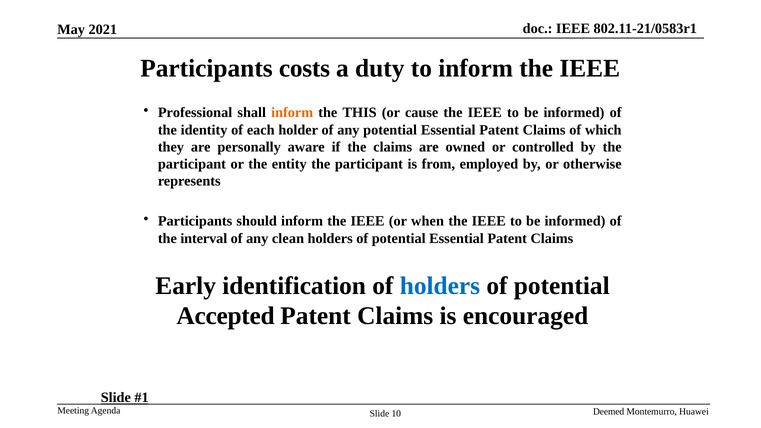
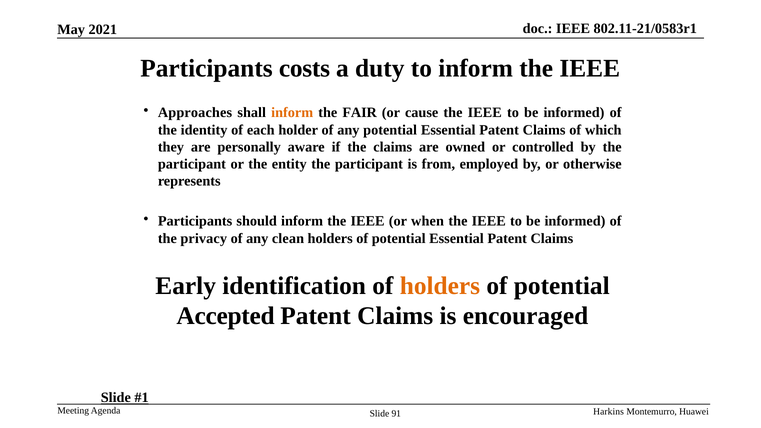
Professional: Professional -> Approaches
THIS: THIS -> FAIR
interval: interval -> privacy
holders at (440, 286) colour: blue -> orange
Deemed: Deemed -> Harkins
10: 10 -> 91
